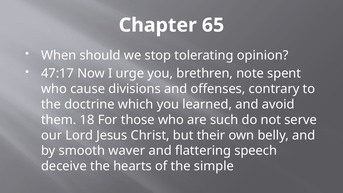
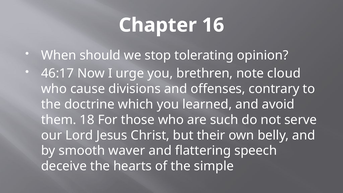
65: 65 -> 16
47:17: 47:17 -> 46:17
spent: spent -> cloud
